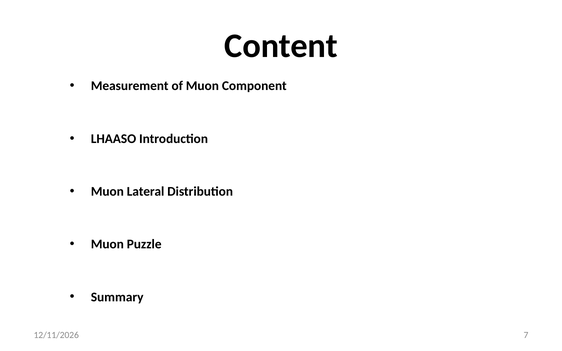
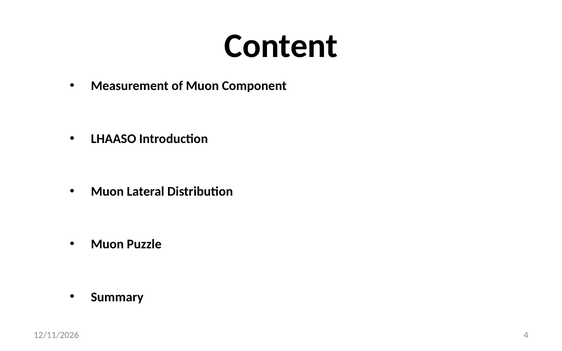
7: 7 -> 4
